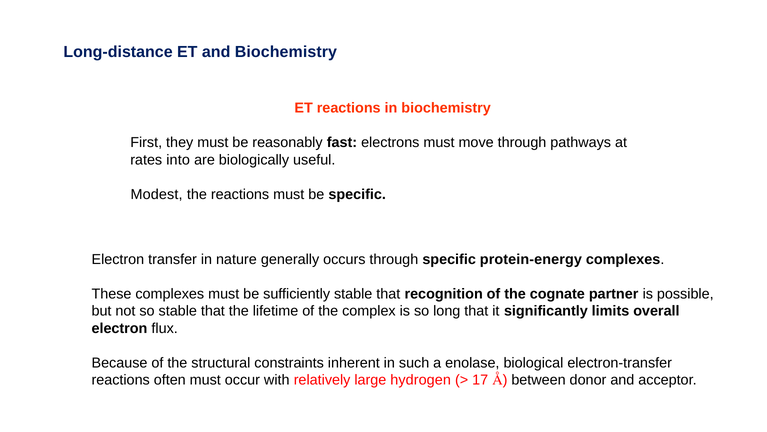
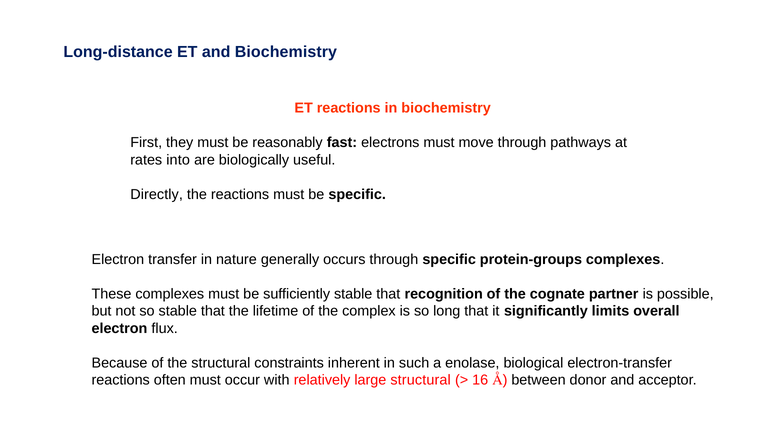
Modest: Modest -> Directly
protein-energy: protein-energy -> protein-groups
large hydrogen: hydrogen -> structural
17: 17 -> 16
